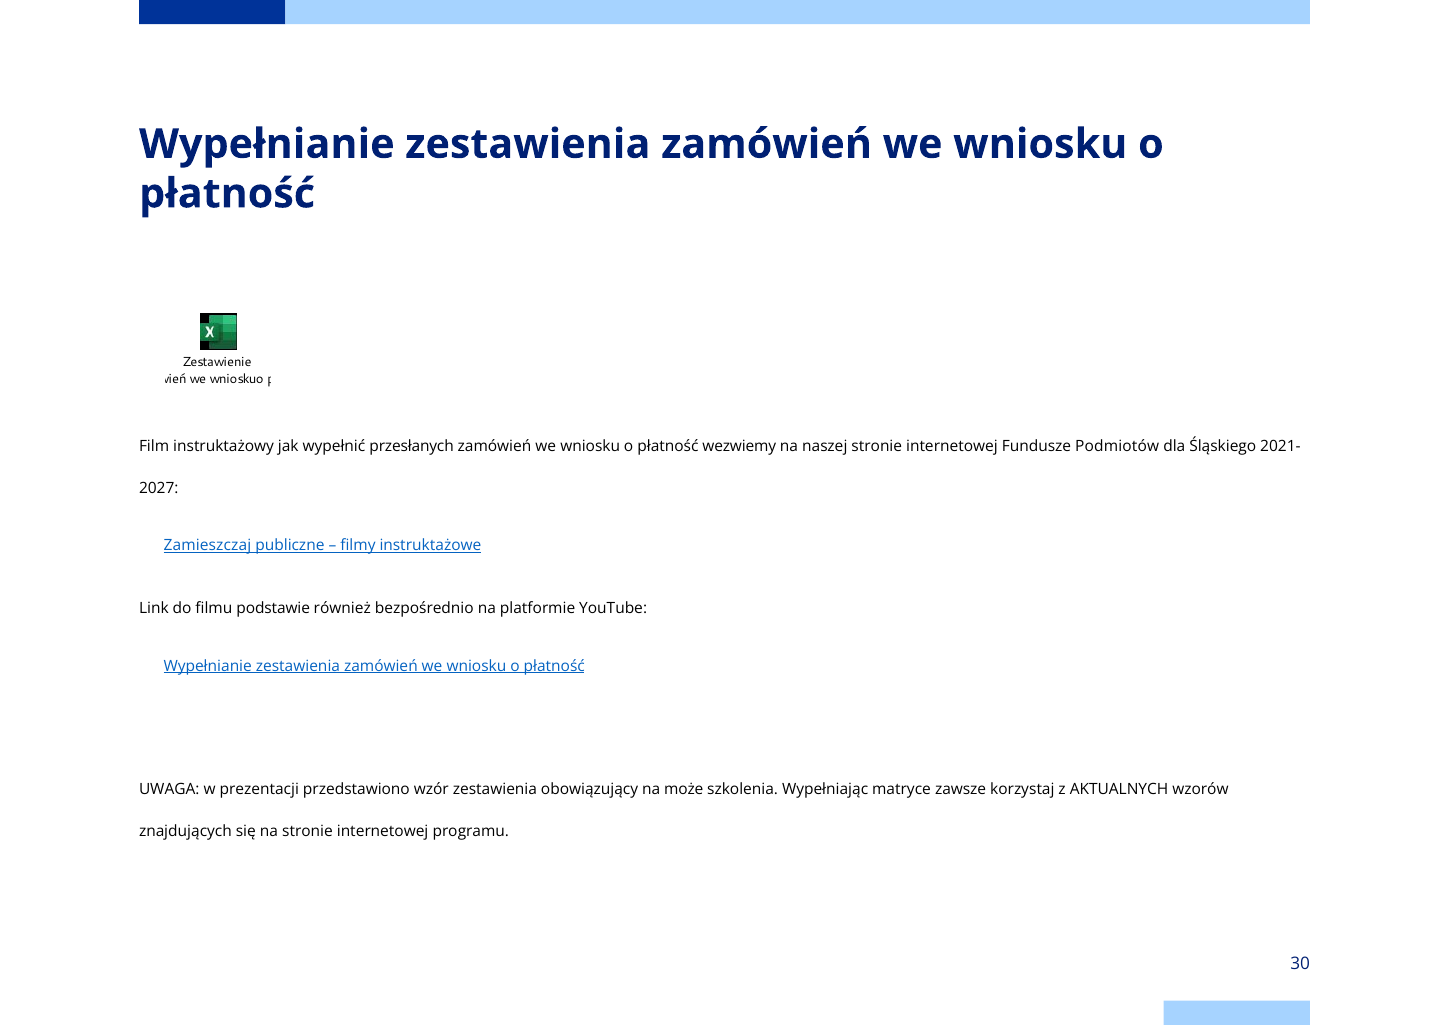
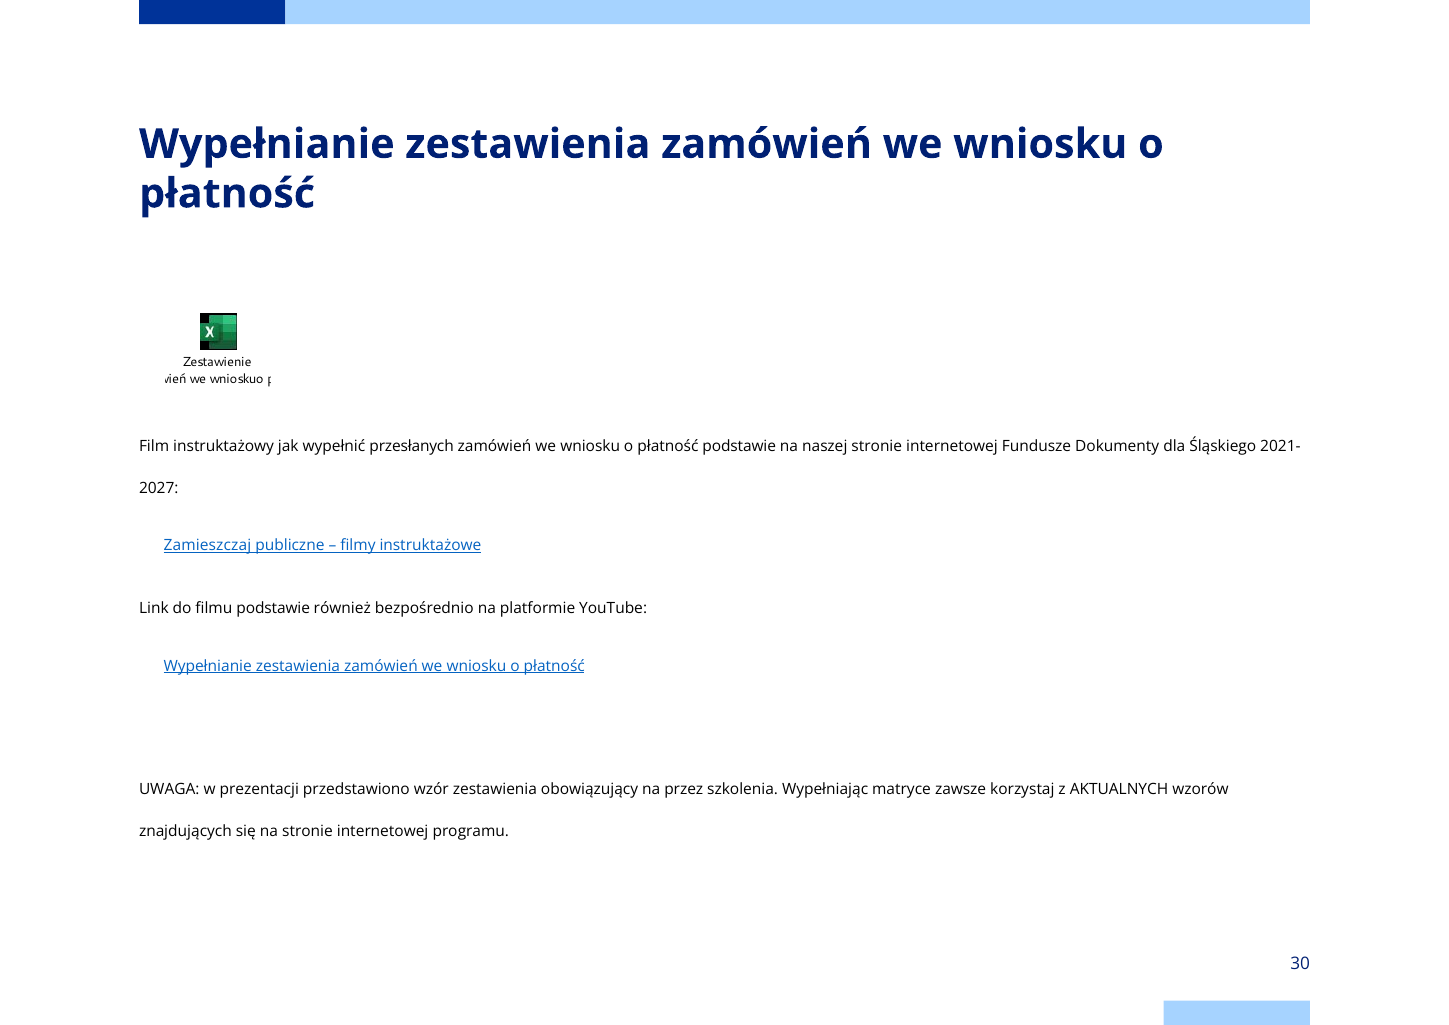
płatność wezwiemy: wezwiemy -> podstawie
Podmiotów: Podmiotów -> Dokumenty
może: może -> przez
